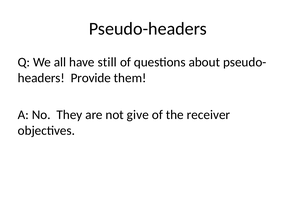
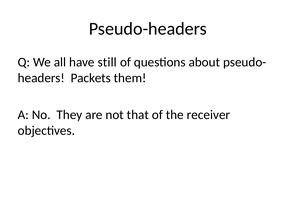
Provide: Provide -> Packets
give: give -> that
